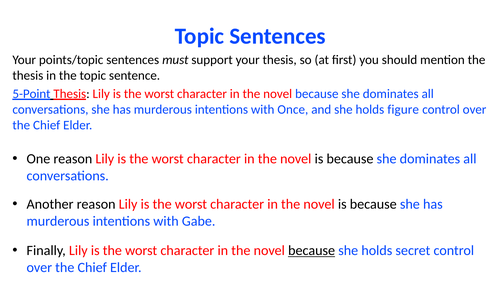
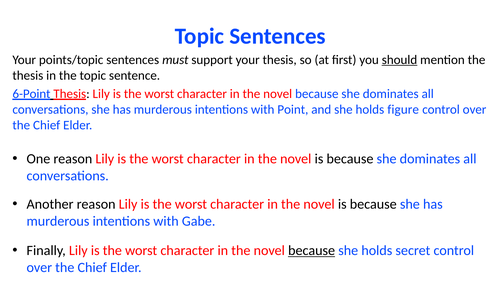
should underline: none -> present
5-Point: 5-Point -> 6-Point
Once: Once -> Point
